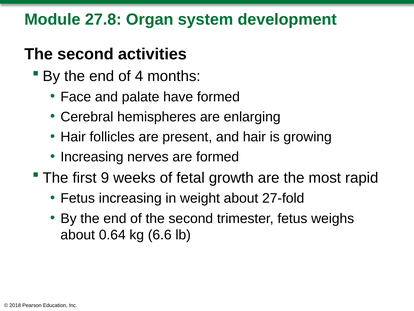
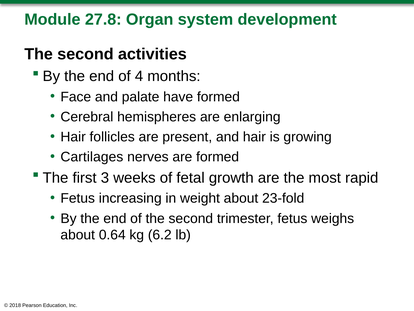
Increasing at (92, 157): Increasing -> Cartilages
9: 9 -> 3
27-fold: 27-fold -> 23-fold
6.6: 6.6 -> 6.2
